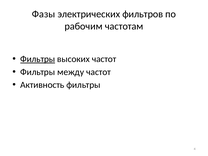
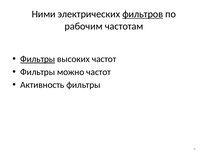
Фазы: Фазы -> Ними
фильтров underline: none -> present
между: между -> можно
